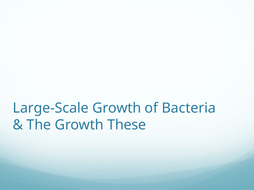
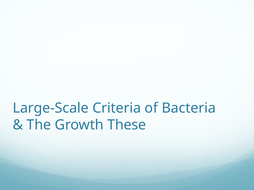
Large-Scale Growth: Growth -> Criteria
